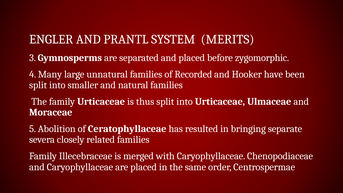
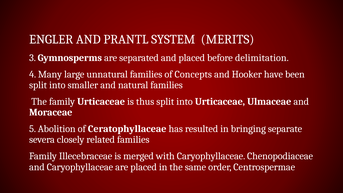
zygomorphic: zygomorphic -> delimitation
Recorded: Recorded -> Concepts
